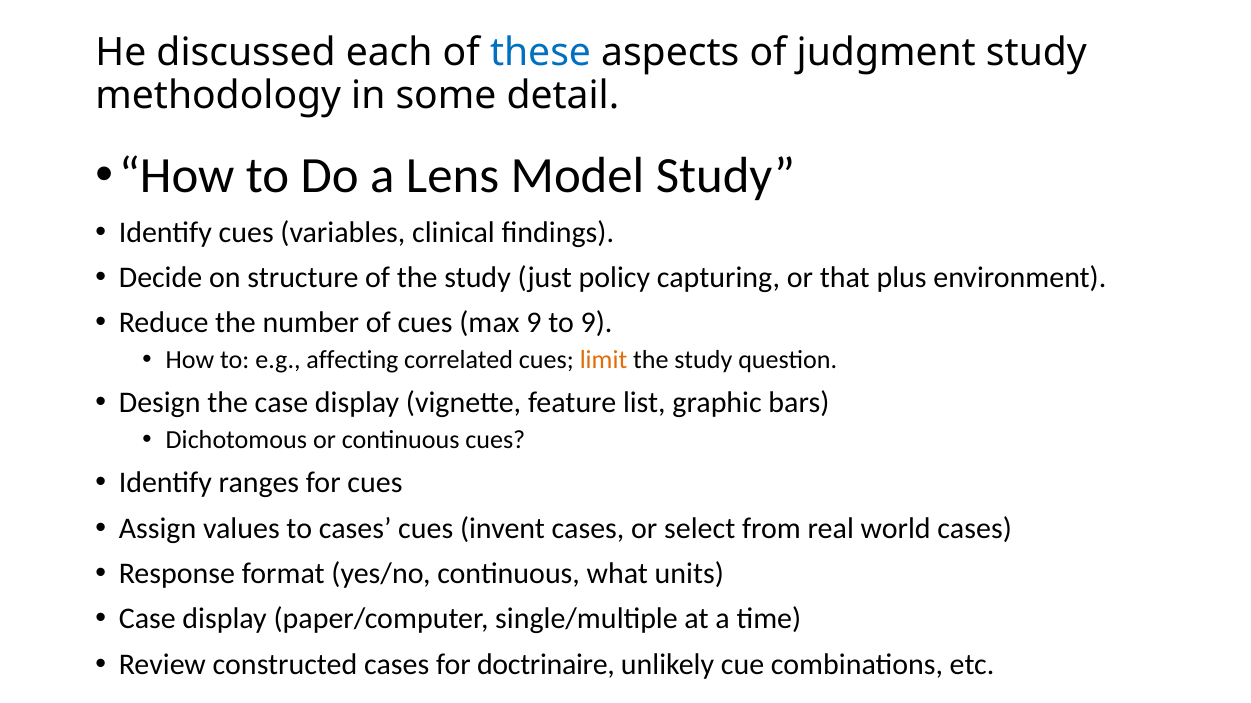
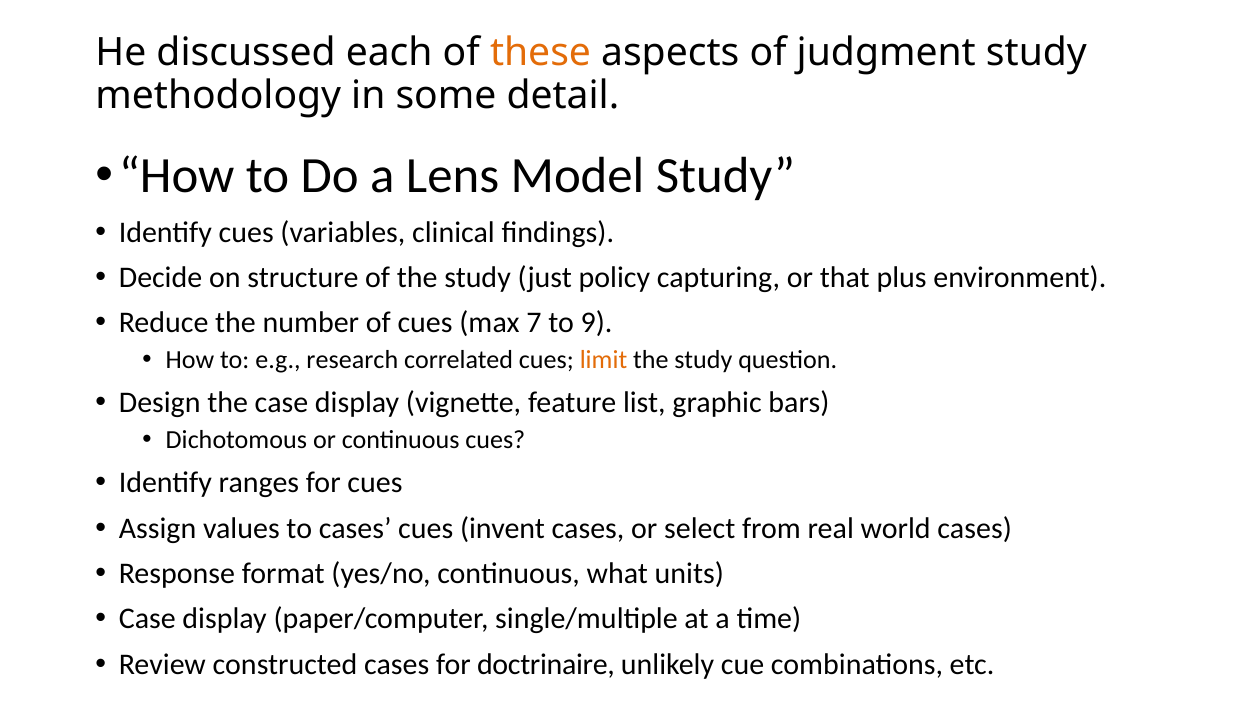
these colour: blue -> orange
max 9: 9 -> 7
affecting: affecting -> research
